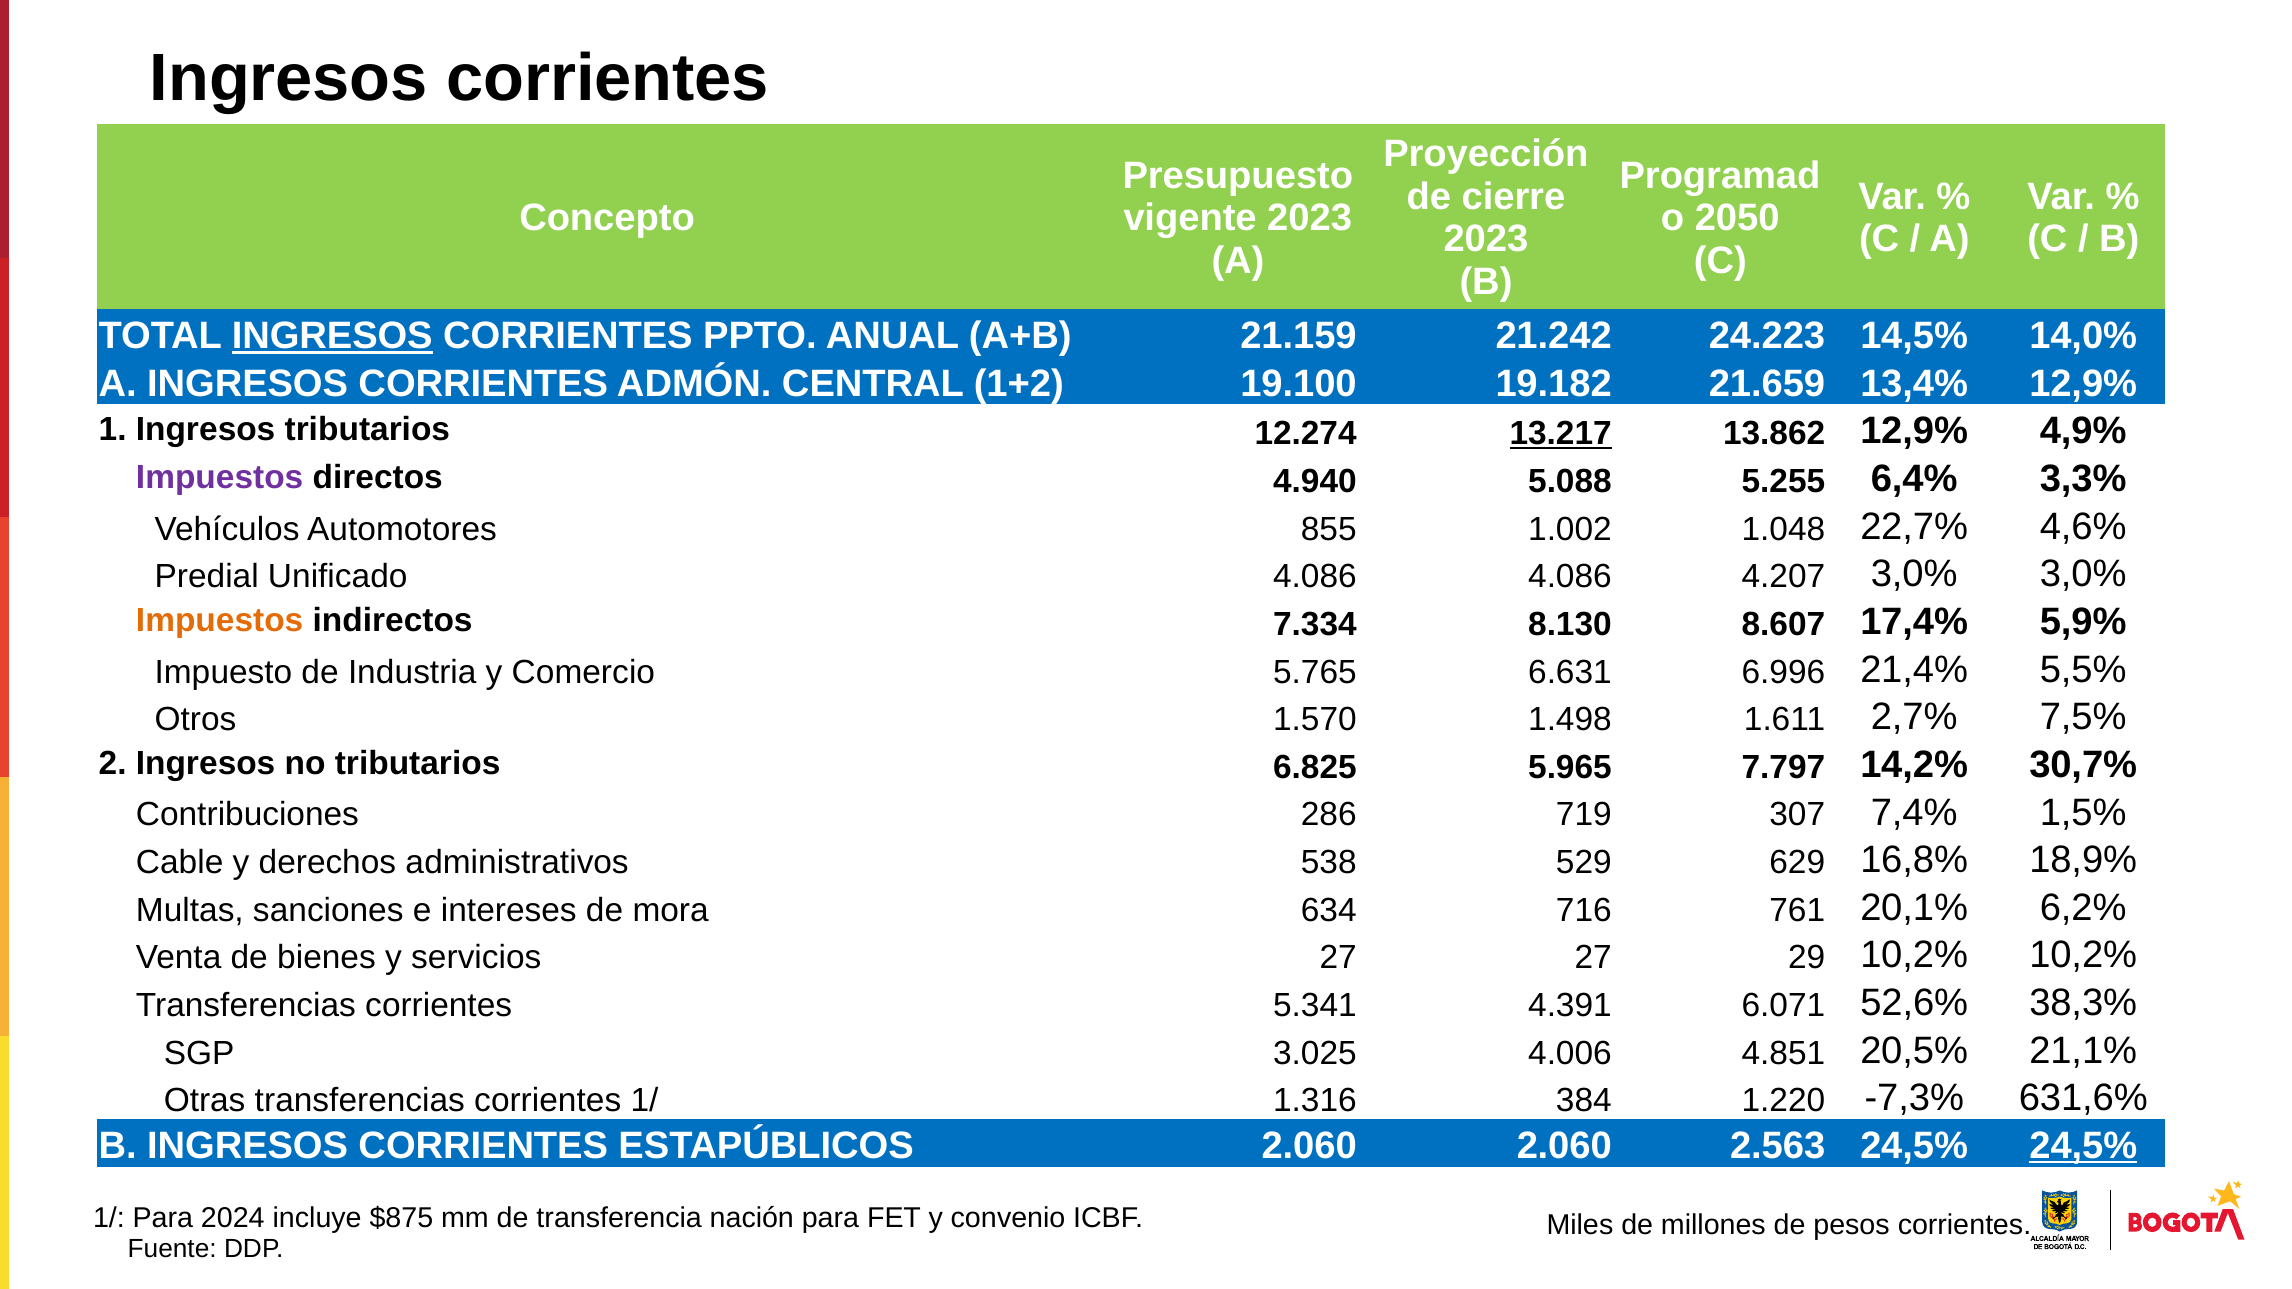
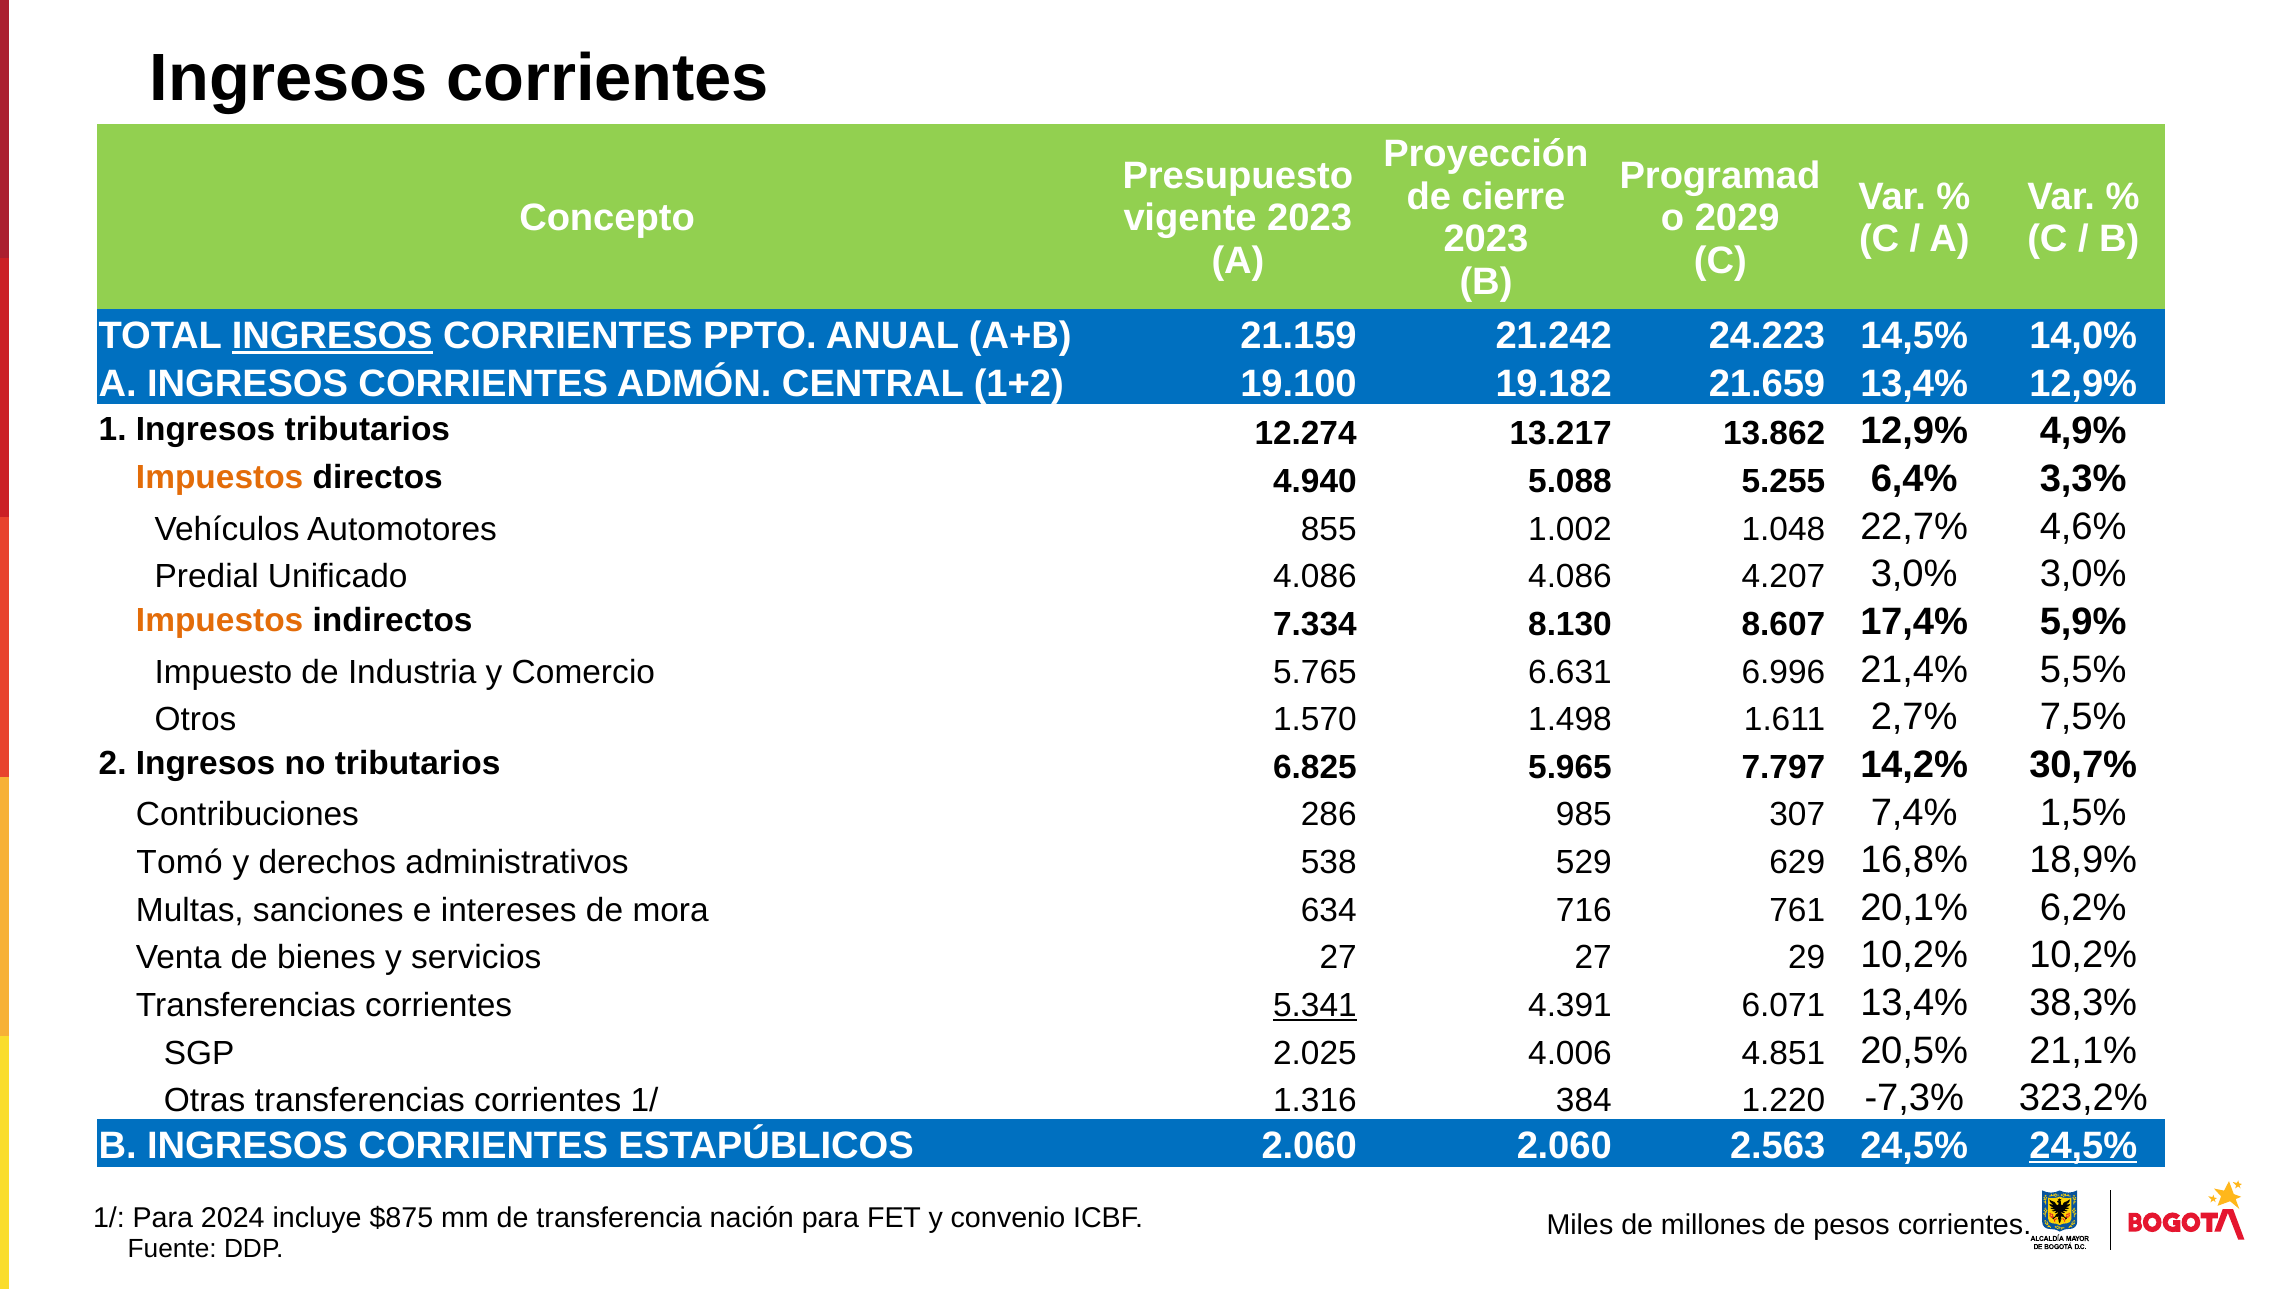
2050: 2050 -> 2029
13.217 underline: present -> none
Impuestos at (220, 477) colour: purple -> orange
719: 719 -> 985
Cable: Cable -> Tomó
5.341 underline: none -> present
6.071 52,6%: 52,6% -> 13,4%
3.025: 3.025 -> 2.025
631,6%: 631,6% -> 323,2%
